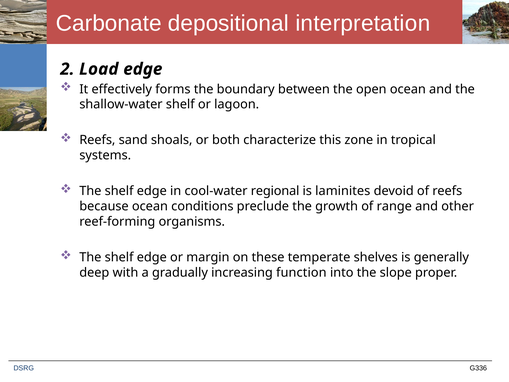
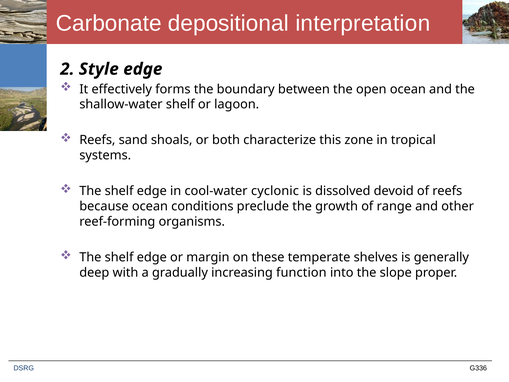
Load: Load -> Style
regional: regional -> cyclonic
laminites: laminites -> dissolved
